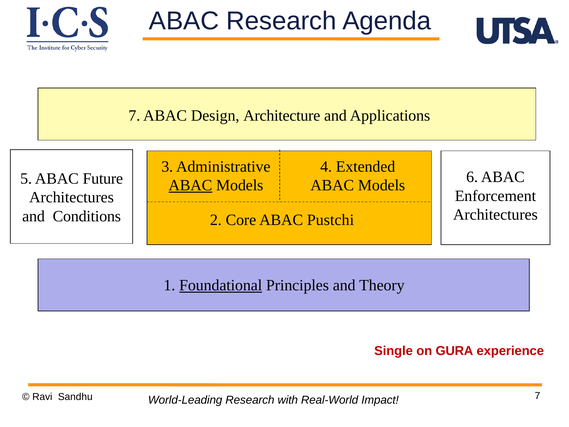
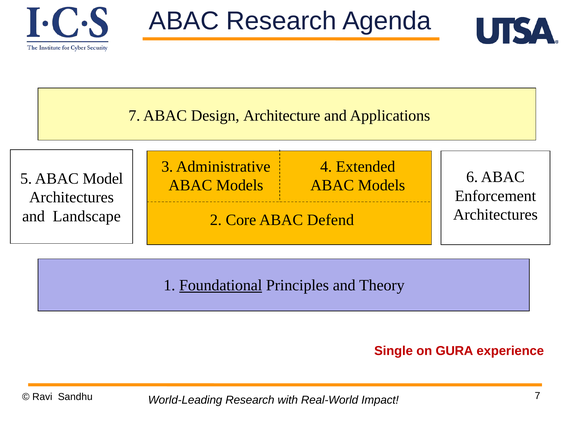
Future: Future -> Model
ABAC at (190, 185) underline: present -> none
Conditions: Conditions -> Landscape
Pustchi: Pustchi -> Defend
